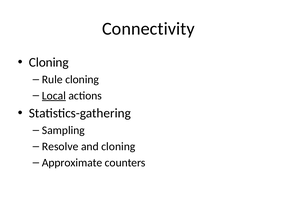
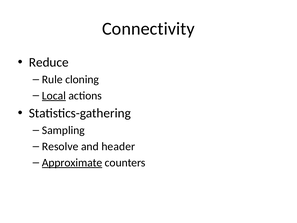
Cloning at (49, 62): Cloning -> Reduce
and cloning: cloning -> header
Approximate underline: none -> present
